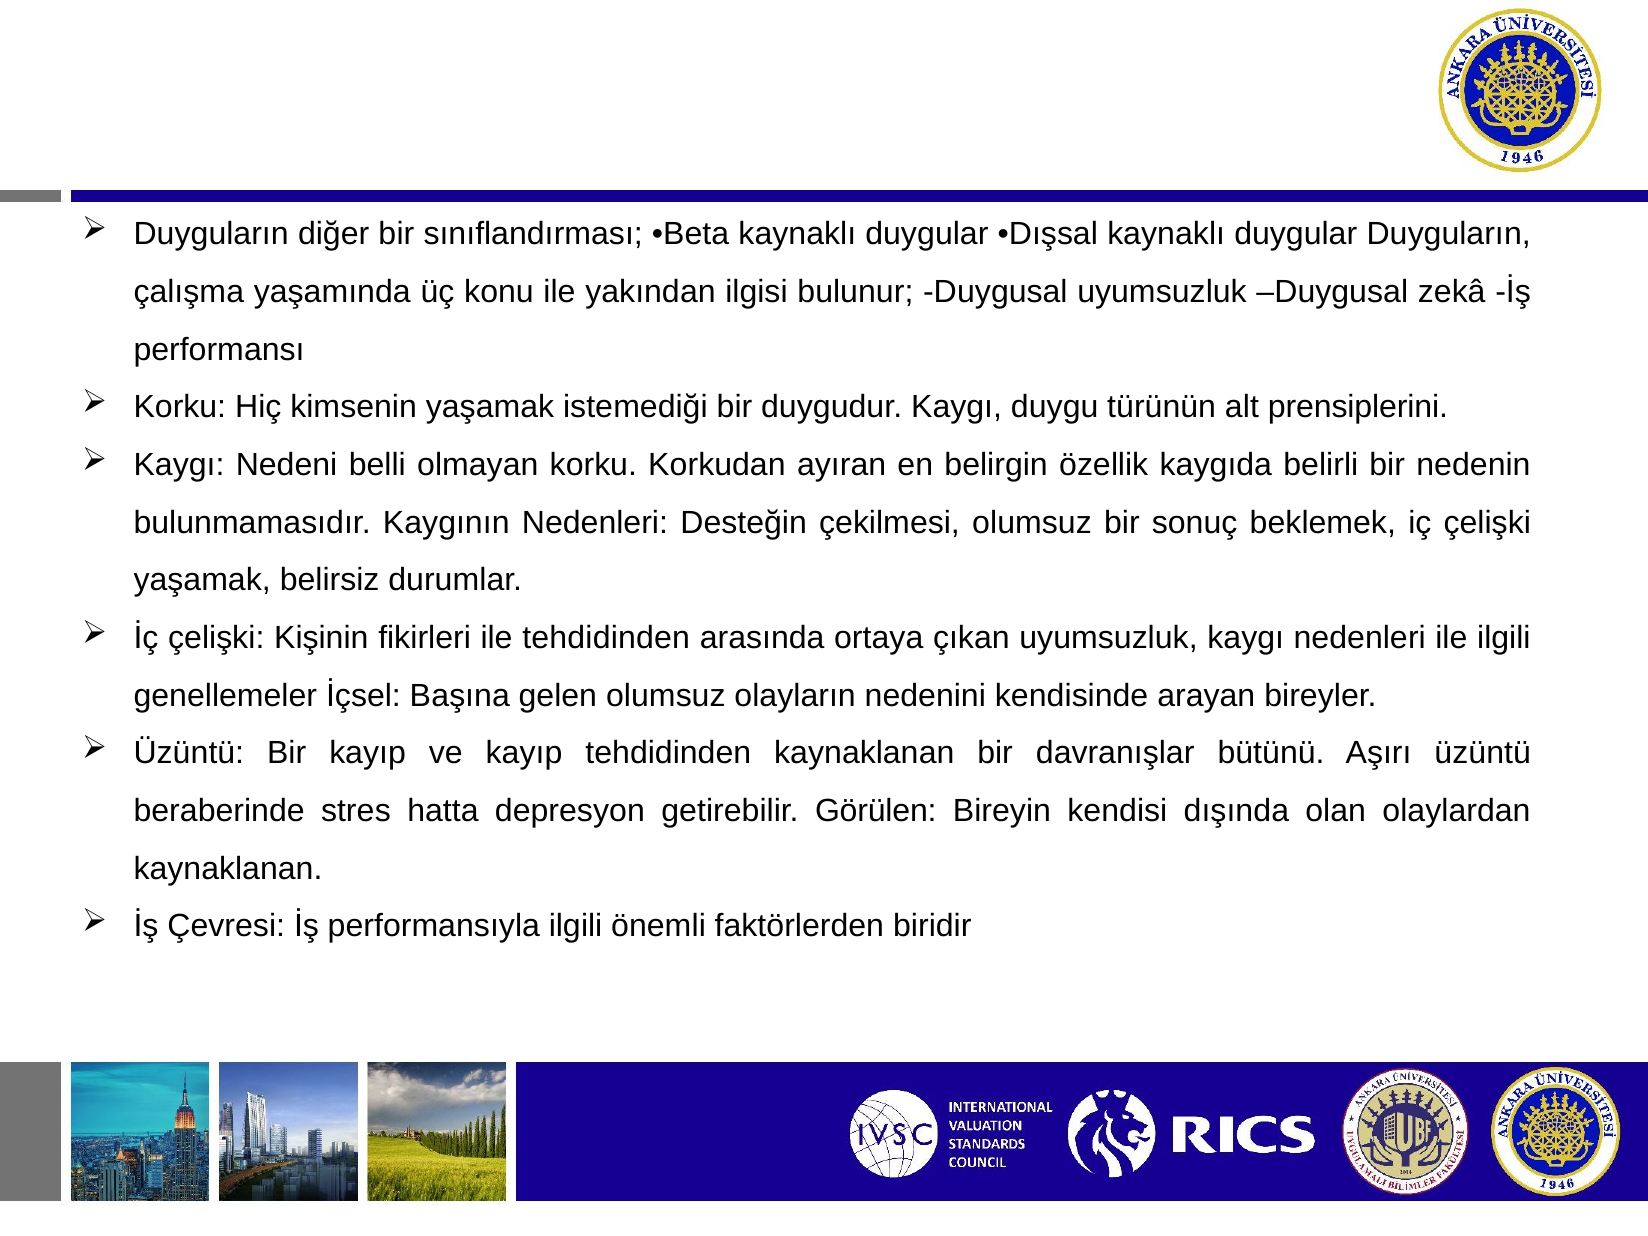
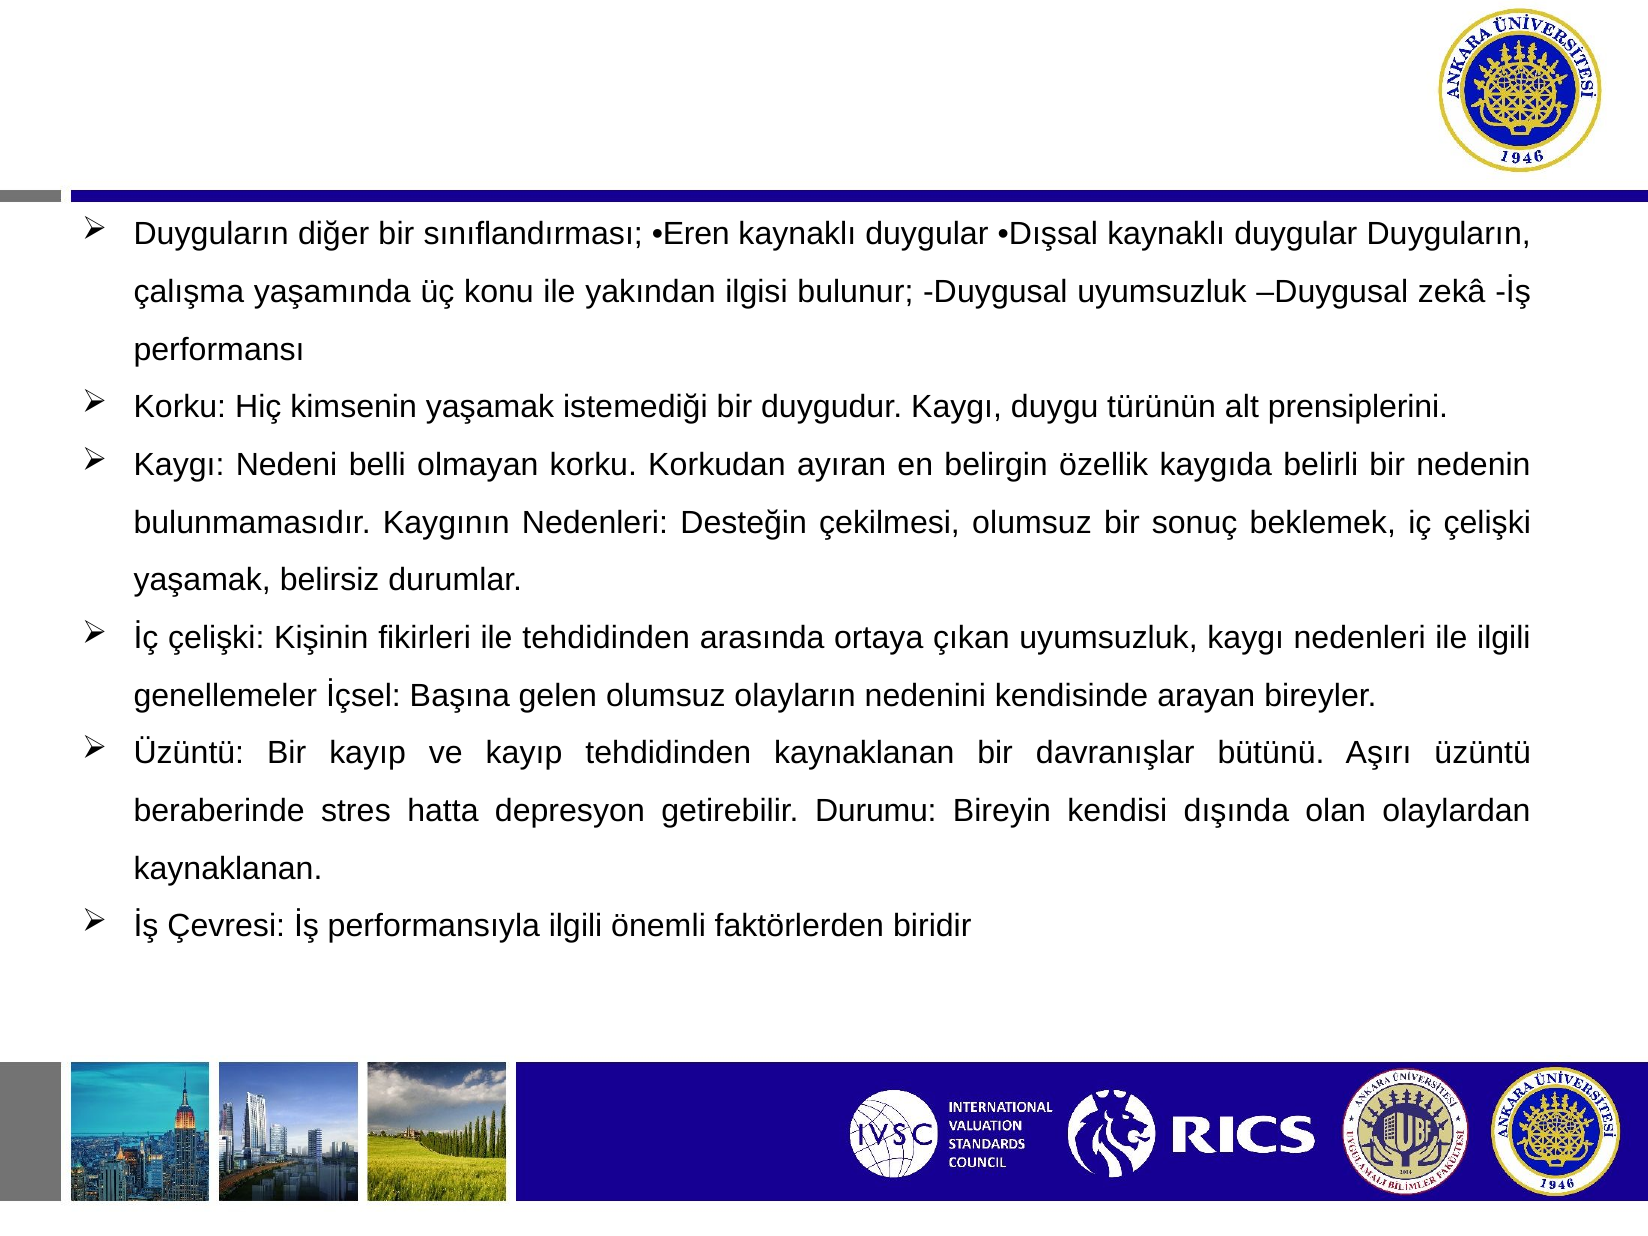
Beta: Beta -> Eren
Görülen: Görülen -> Durumu
